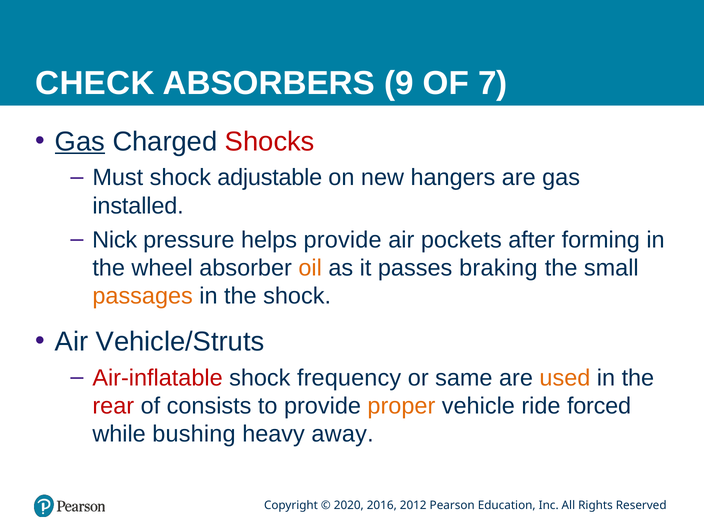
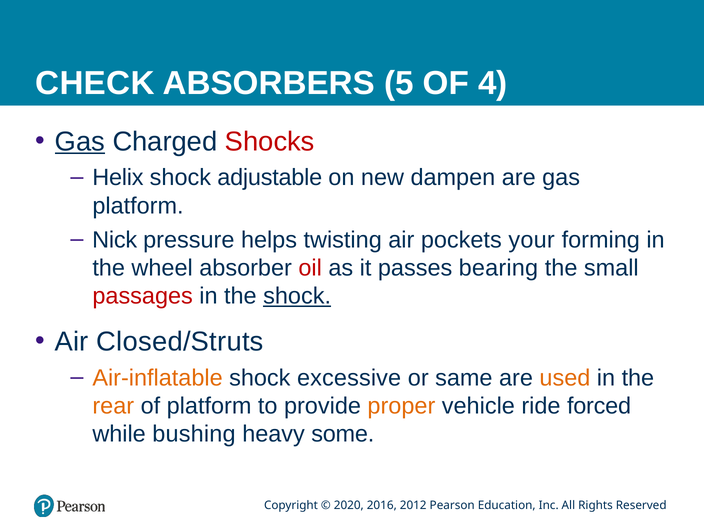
9: 9 -> 5
7: 7 -> 4
Must: Must -> Helix
hangers: hangers -> dampen
installed at (138, 206): installed -> platform
helps provide: provide -> twisting
after: after -> your
oil colour: orange -> red
braking: braking -> bearing
passages colour: orange -> red
shock at (297, 296) underline: none -> present
Vehicle/Struts: Vehicle/Struts -> Closed/Struts
Air-inflatable colour: red -> orange
frequency: frequency -> excessive
rear colour: red -> orange
of consists: consists -> platform
away: away -> some
